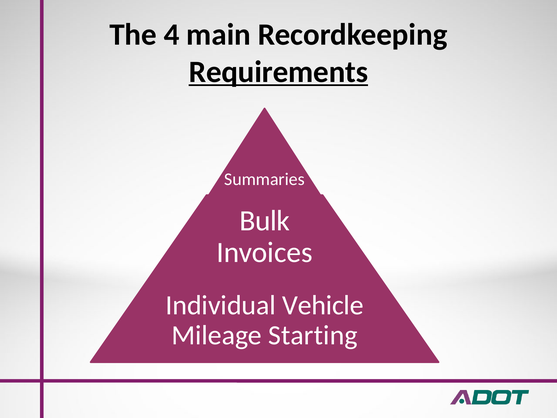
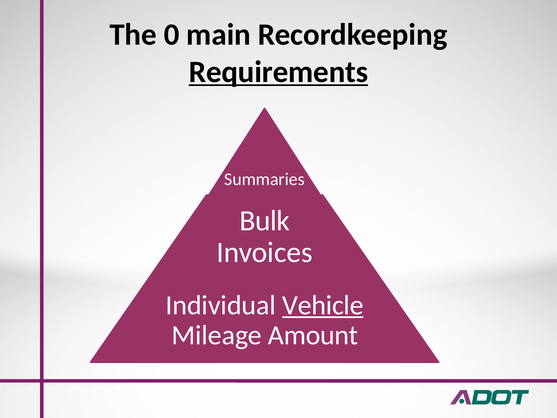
4: 4 -> 0
Vehicle underline: none -> present
Starting: Starting -> Amount
